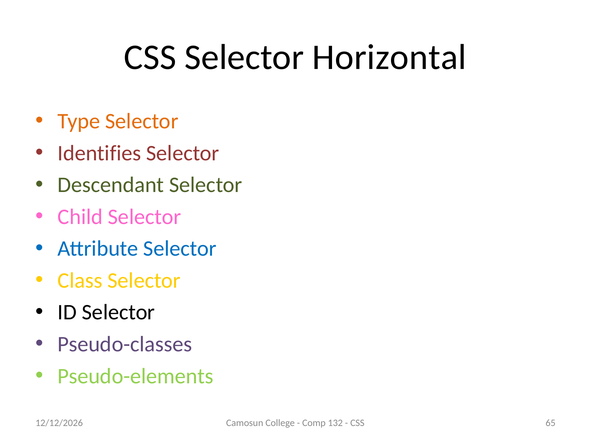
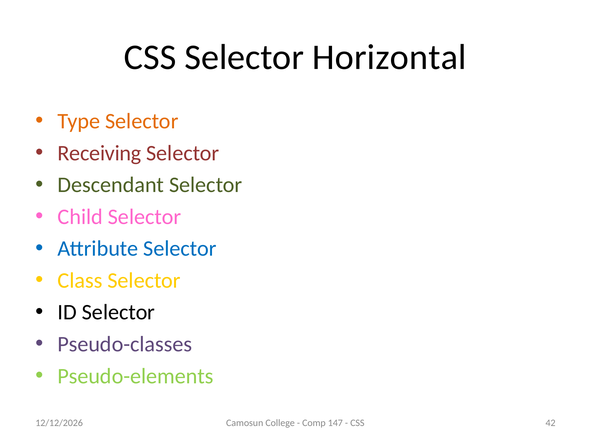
Identifies: Identifies -> Receiving
132: 132 -> 147
65: 65 -> 42
